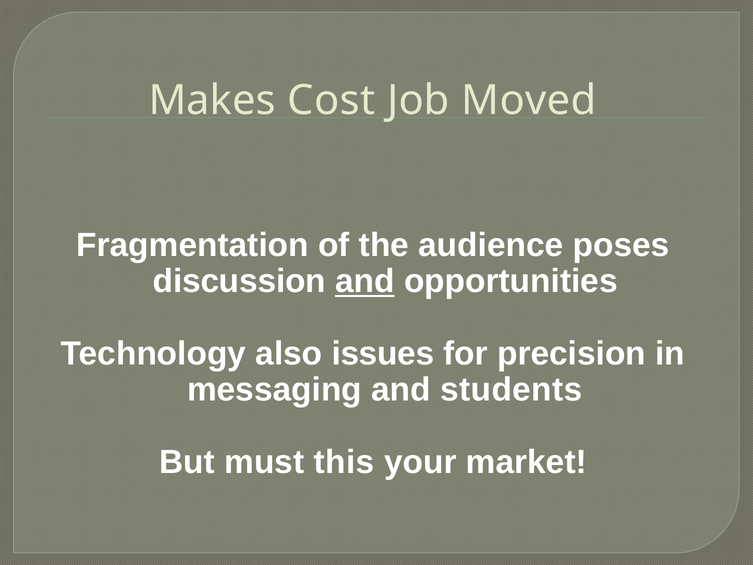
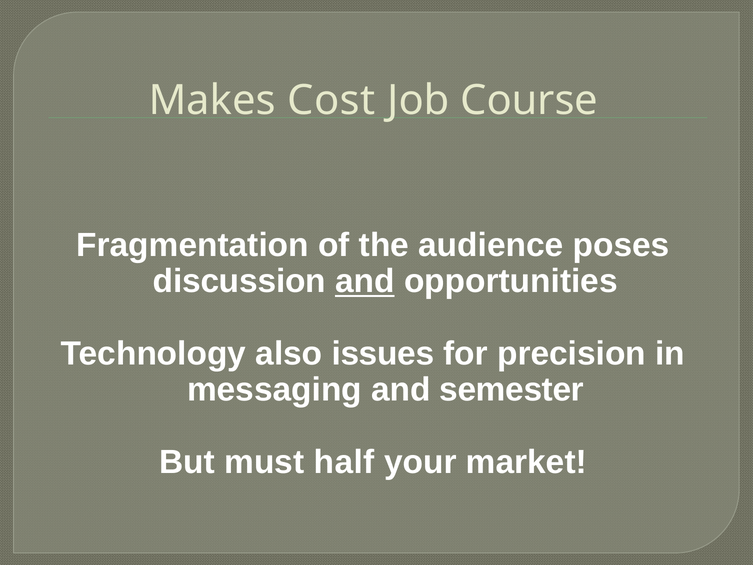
Moved: Moved -> Course
students: students -> semester
this: this -> half
